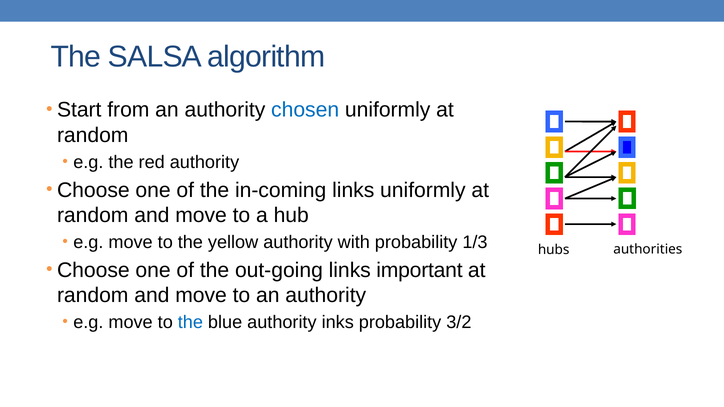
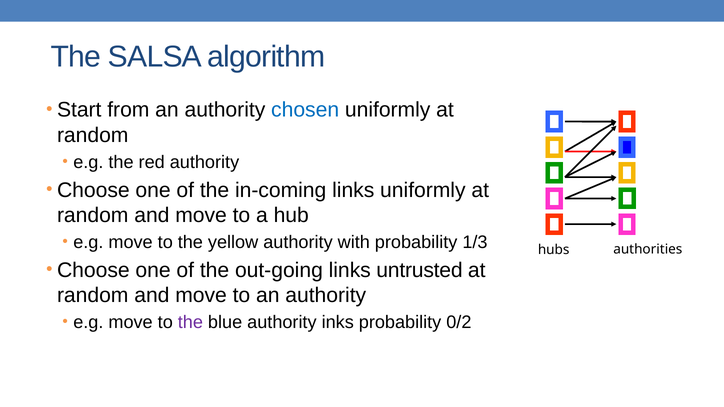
important: important -> untrusted
the at (190, 323) colour: blue -> purple
3/2: 3/2 -> 0/2
